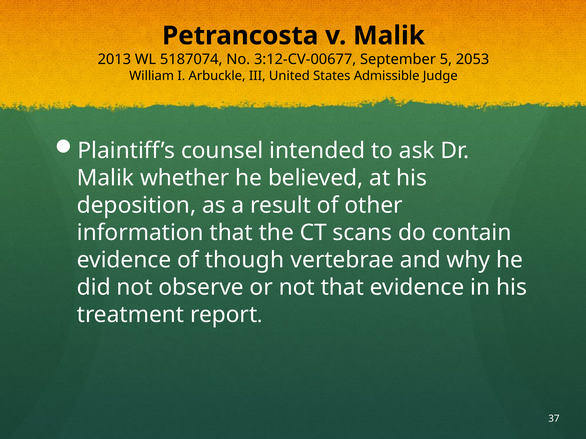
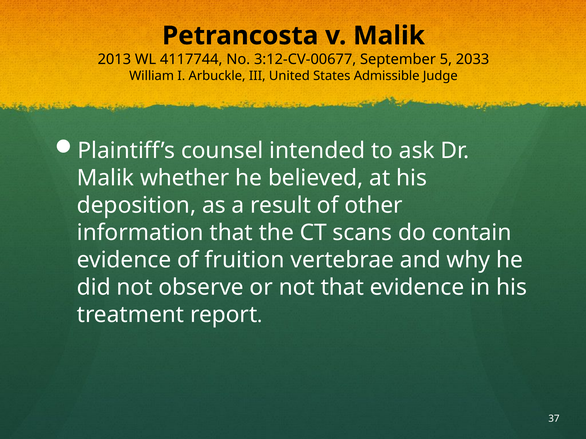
5187074: 5187074 -> 4117744
2053: 2053 -> 2033
though: though -> fruition
